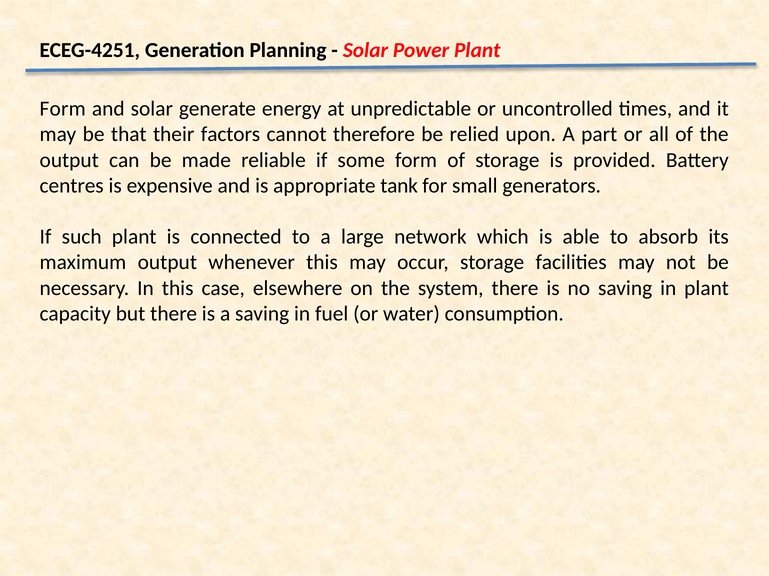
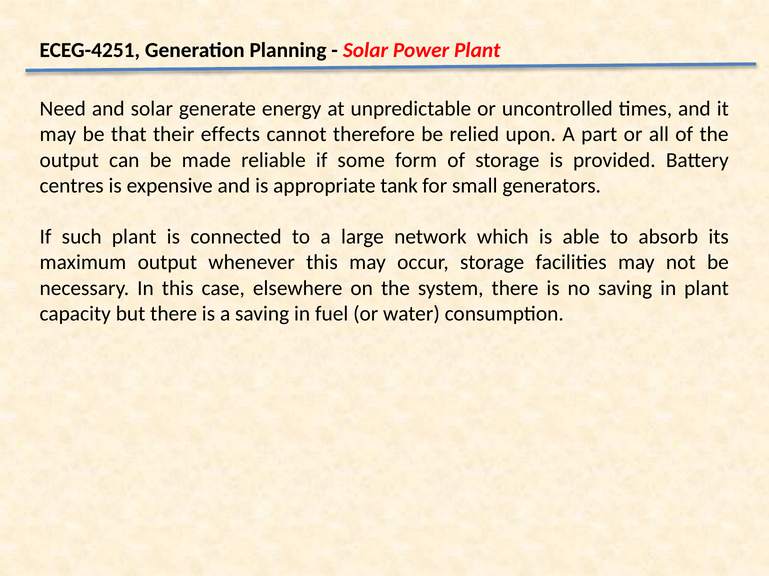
Form at (63, 109): Form -> Need
factors: factors -> effects
